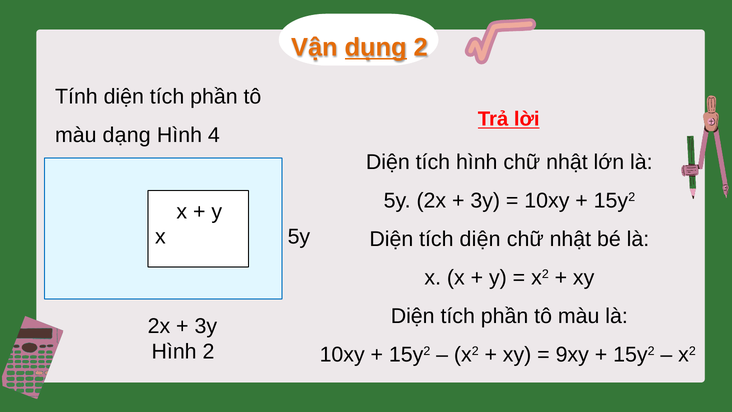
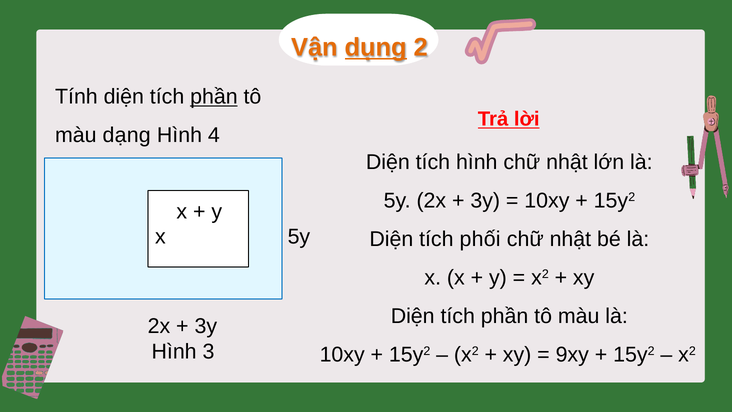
phần at (214, 97) underline: none -> present
tích diện: diện -> phối
Hình 2: 2 -> 3
